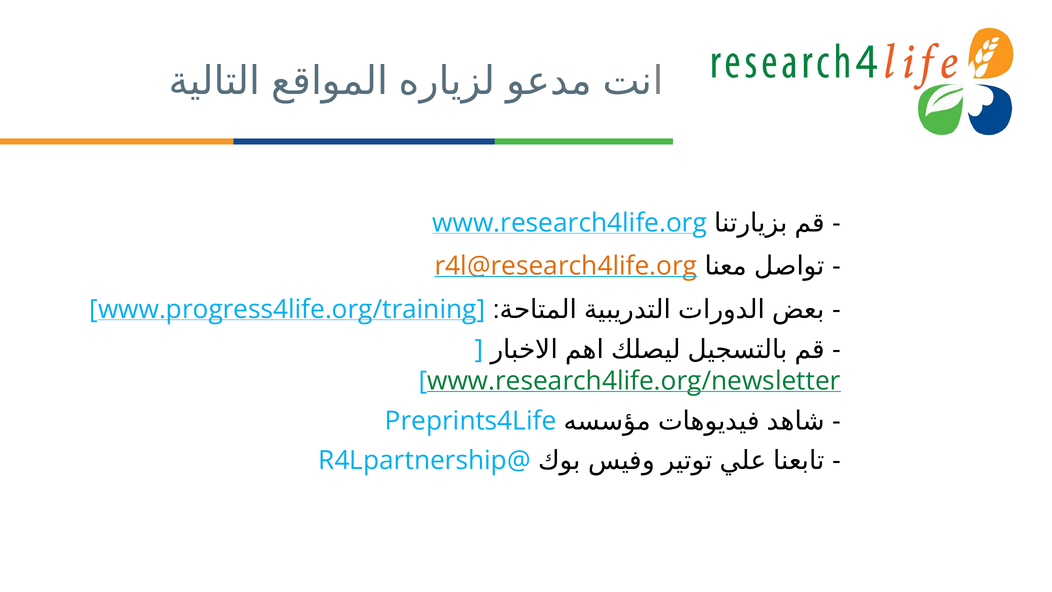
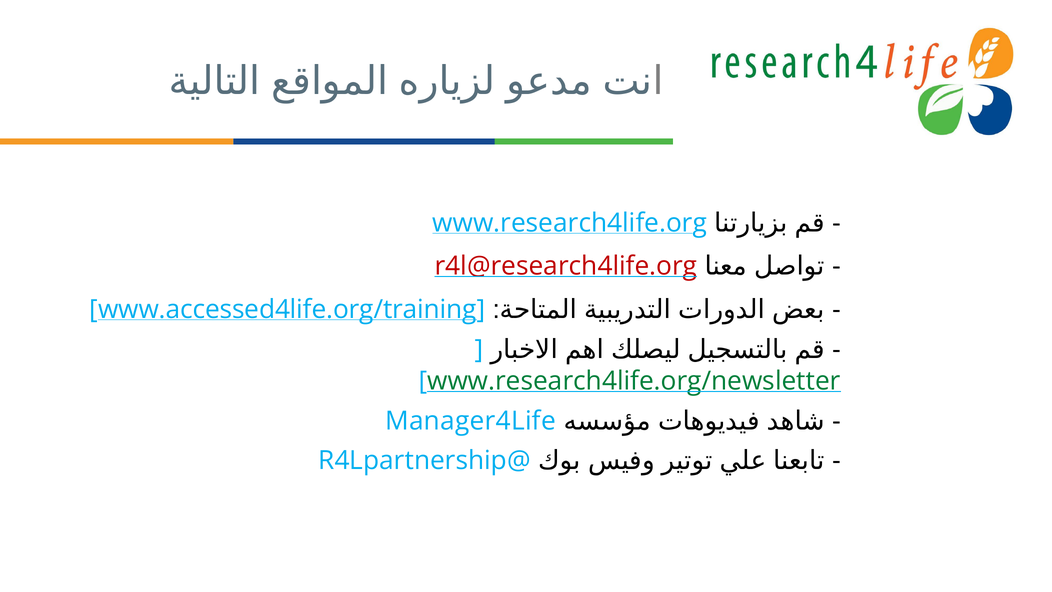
r4l@research4life.org colour: orange -> red
www.progress4life.org/training: www.progress4life.org/training -> www.accessed4life.org/training
Preprints4Life: Preprints4Life -> Manager4Life
